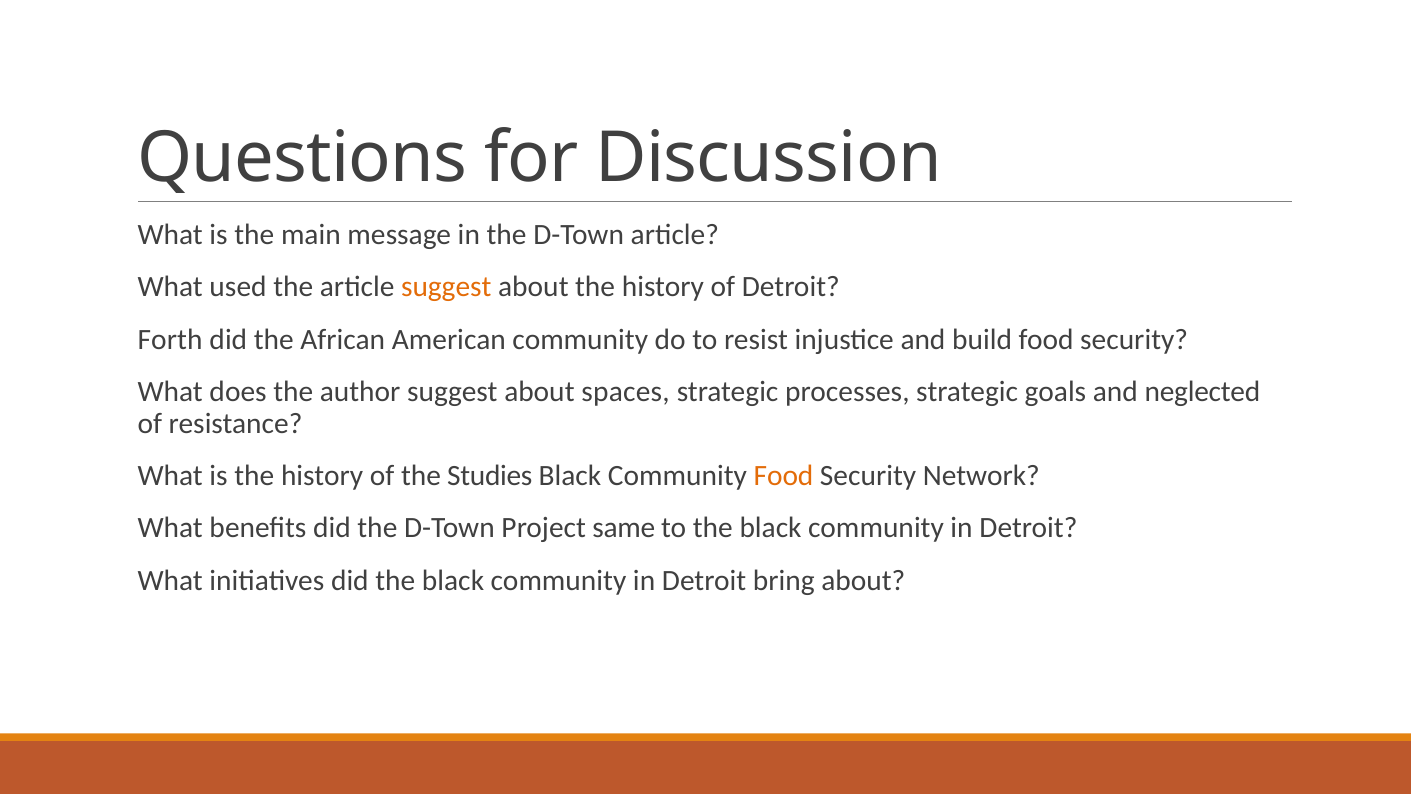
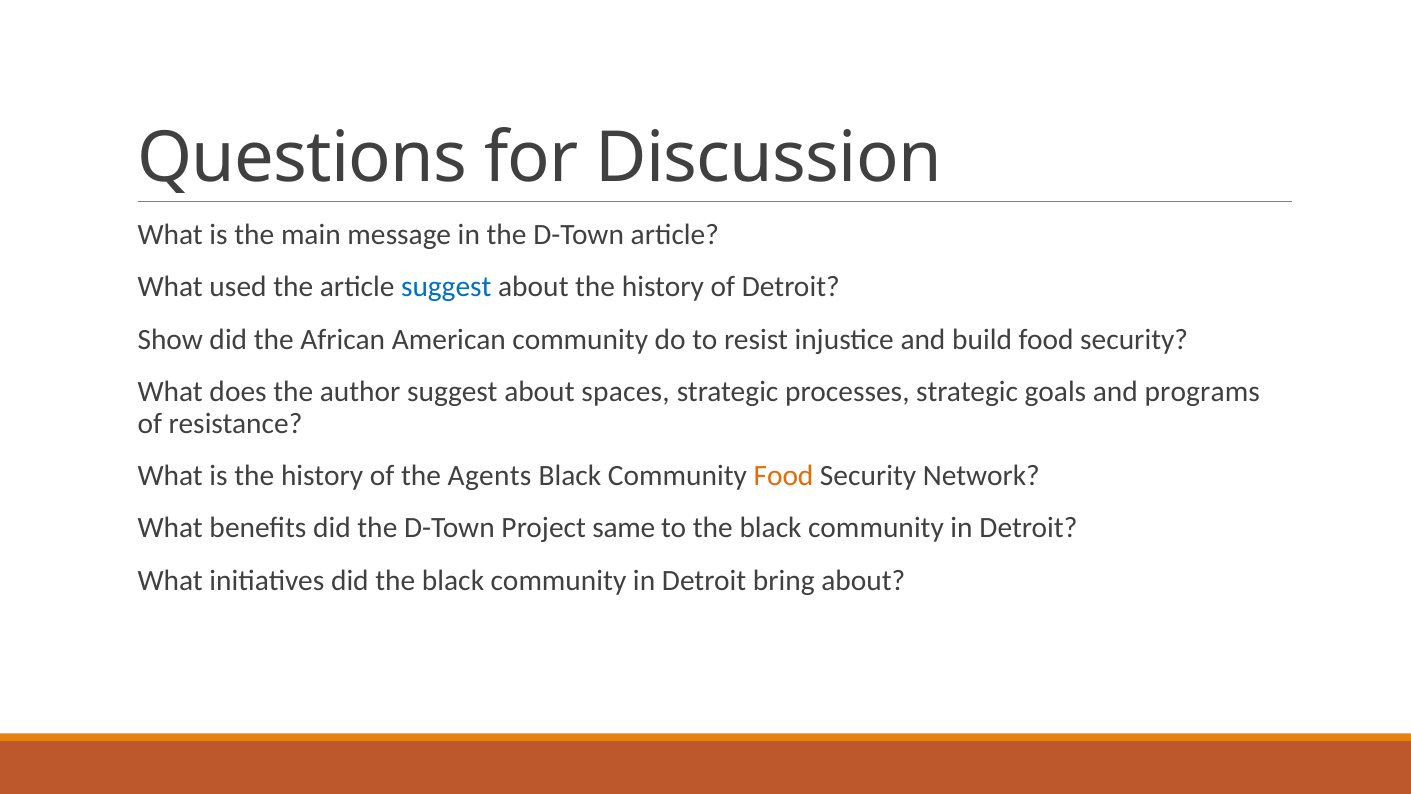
suggest at (446, 287) colour: orange -> blue
Forth: Forth -> Show
neglected: neglected -> programs
Studies: Studies -> Agents
